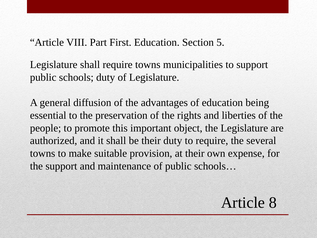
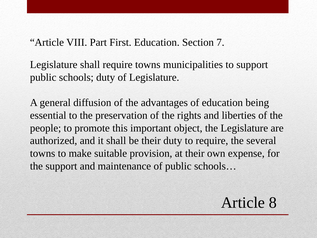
5: 5 -> 7
